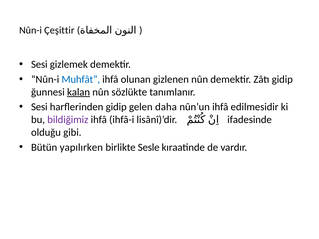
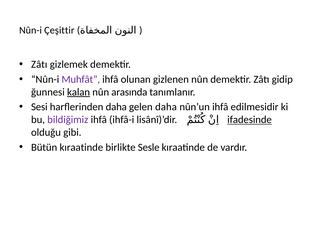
Sesi at (39, 65): Sesi -> Zâtı
Muhfât colour: blue -> purple
sözlükte: sözlükte -> arasında
harflerinden gidip: gidip -> daha
ifadesinde underline: none -> present
Bütün yapılırken: yapılırken -> kıraatinde
